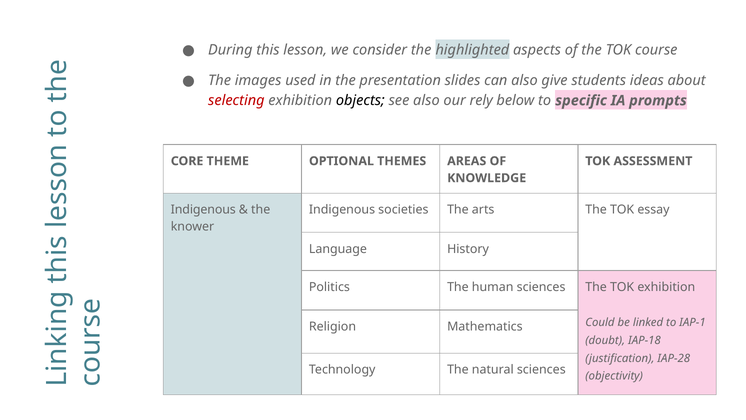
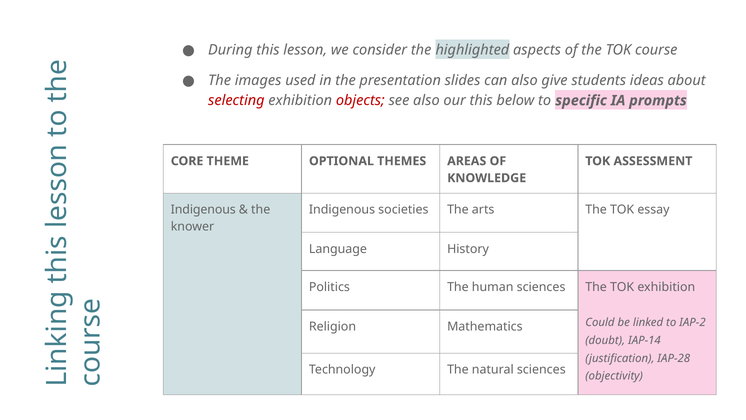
objects colour: black -> red
our rely: rely -> this
IAP-1: IAP-1 -> IAP-2
IAP-18: IAP-18 -> IAP-14
